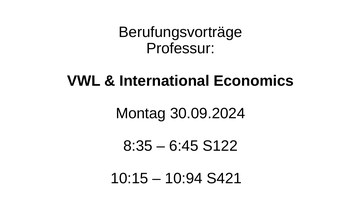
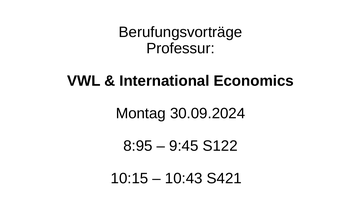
8:35: 8:35 -> 8:95
6:45: 6:45 -> 9:45
10:94: 10:94 -> 10:43
